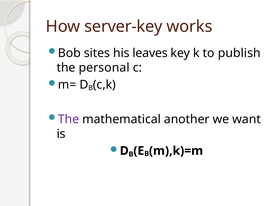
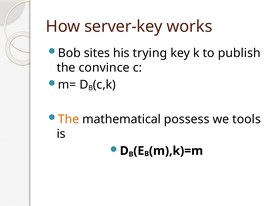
leaves: leaves -> trying
personal: personal -> convince
The at (69, 119) colour: purple -> orange
another: another -> possess
want: want -> tools
